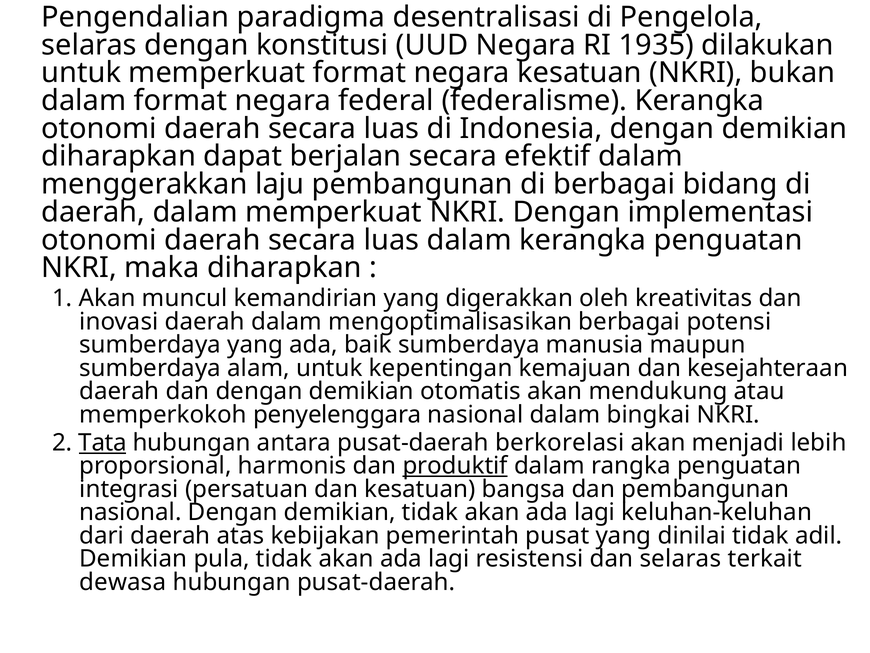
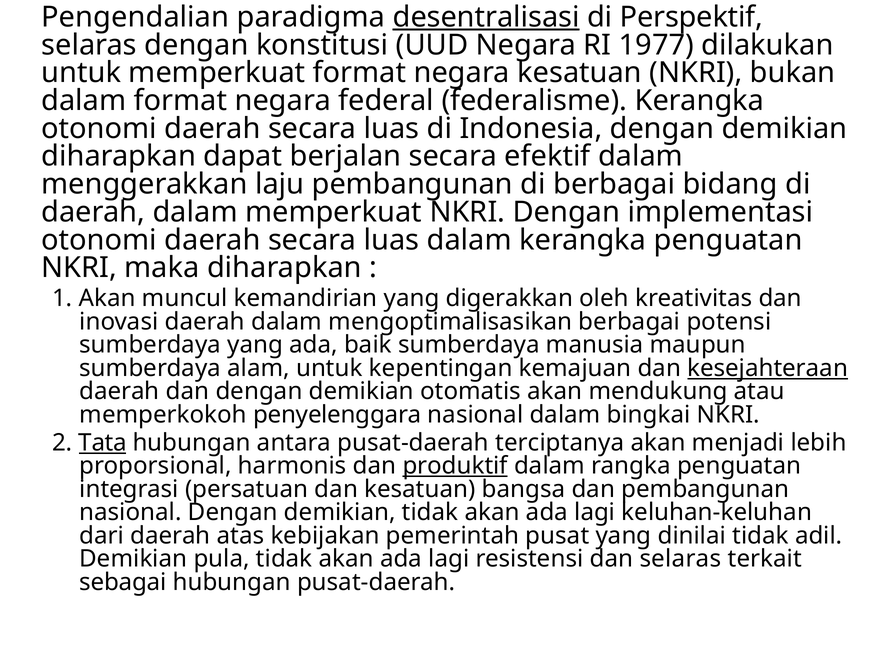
desentralisasi underline: none -> present
Pengelola: Pengelola -> Perspektif
1935: 1935 -> 1977
kesejahteraan underline: none -> present
berkorelasi: berkorelasi -> terciptanya
dewasa: dewasa -> sebagai
